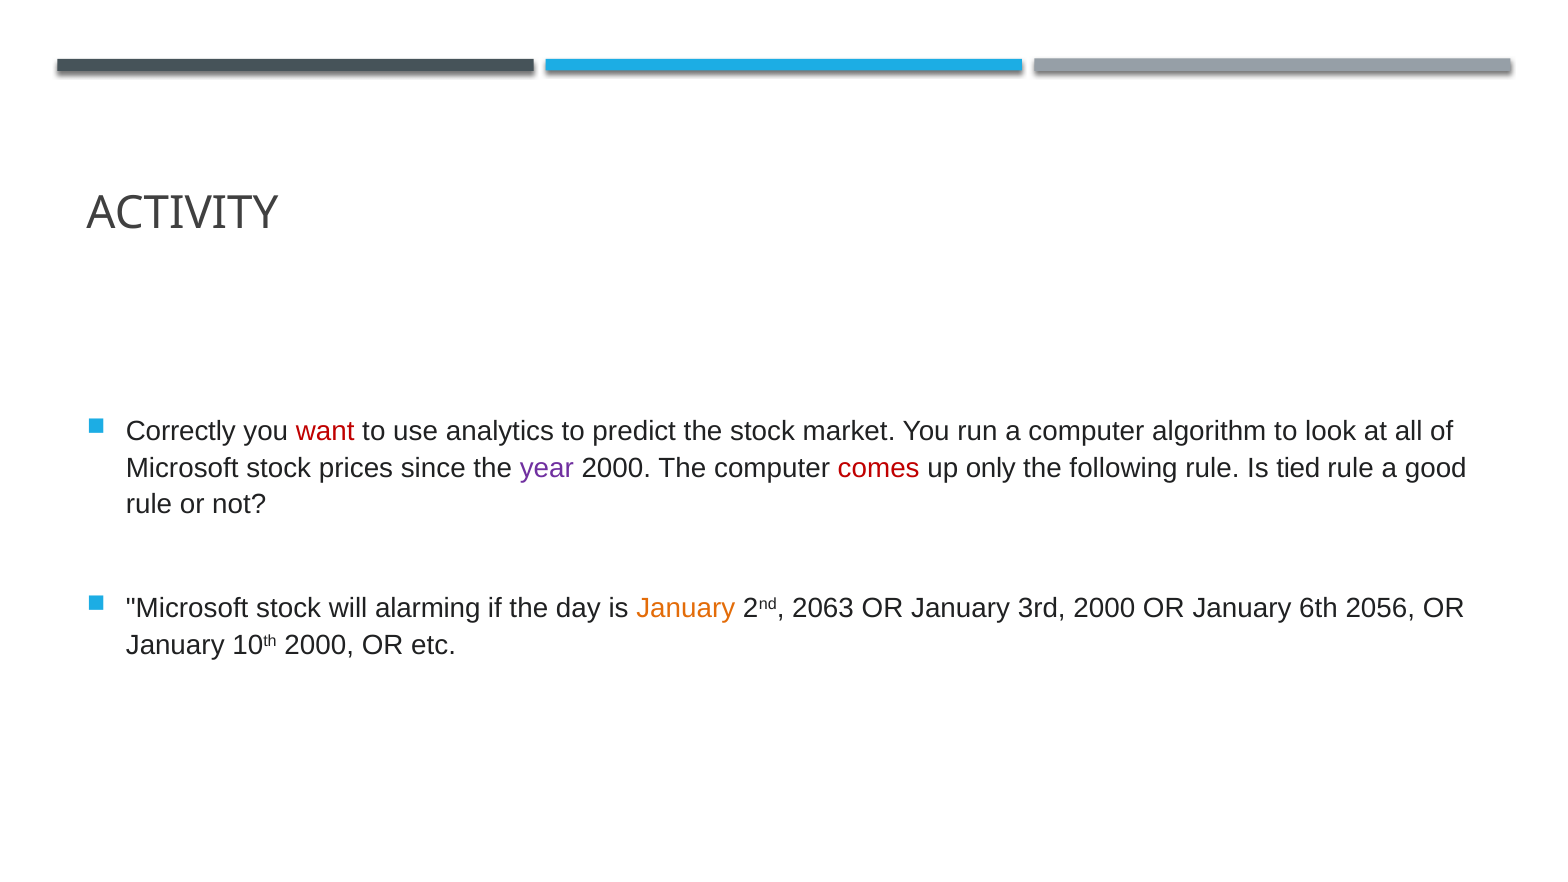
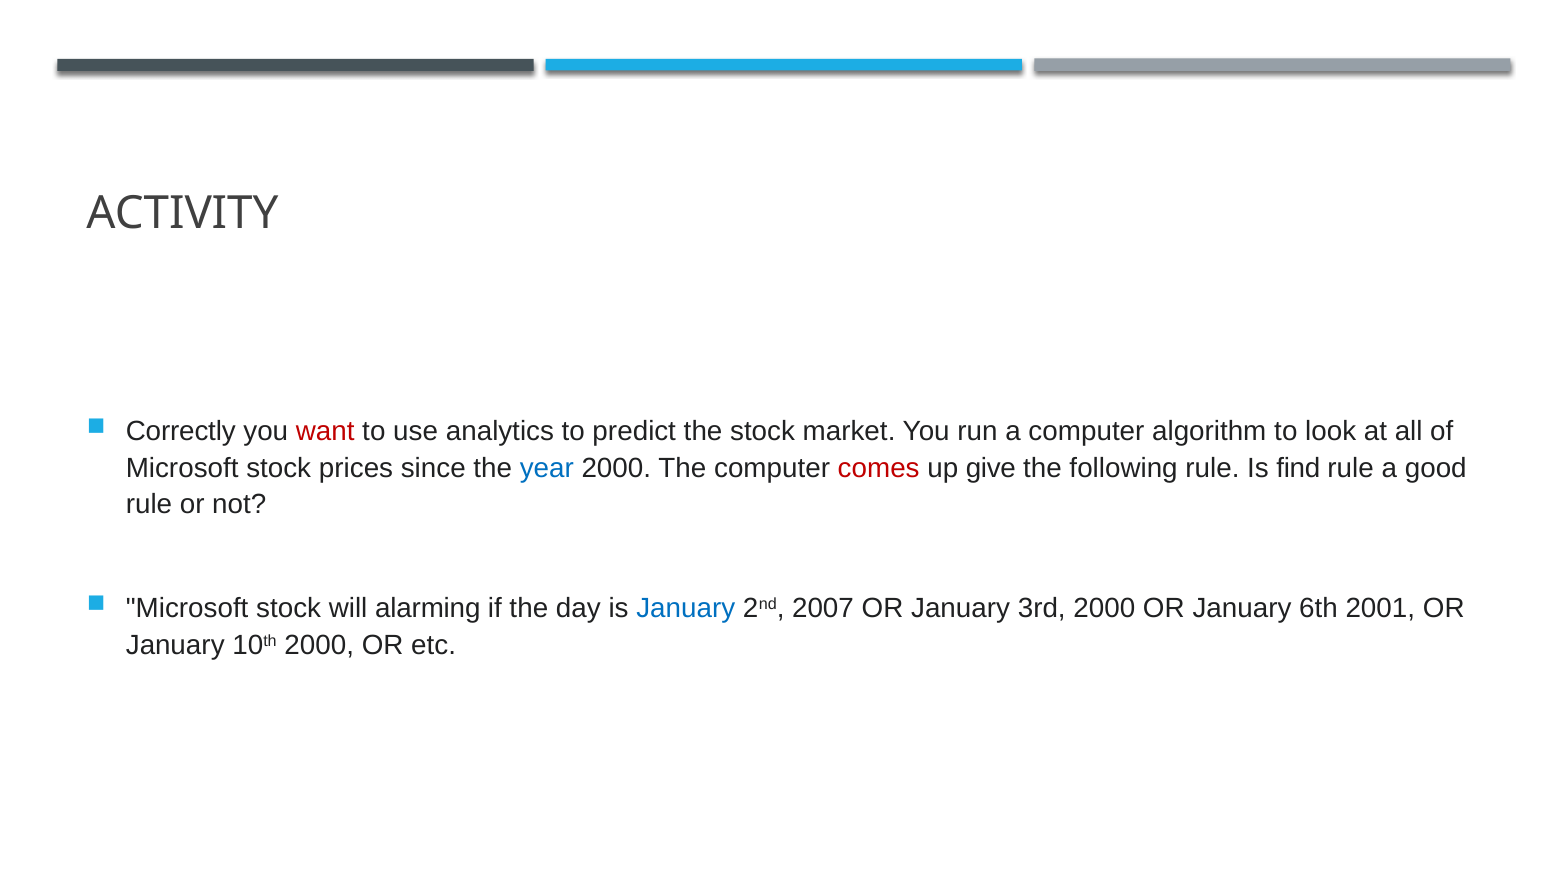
year colour: purple -> blue
only: only -> give
tied: tied -> find
January at (686, 609) colour: orange -> blue
2063: 2063 -> 2007
2056: 2056 -> 2001
